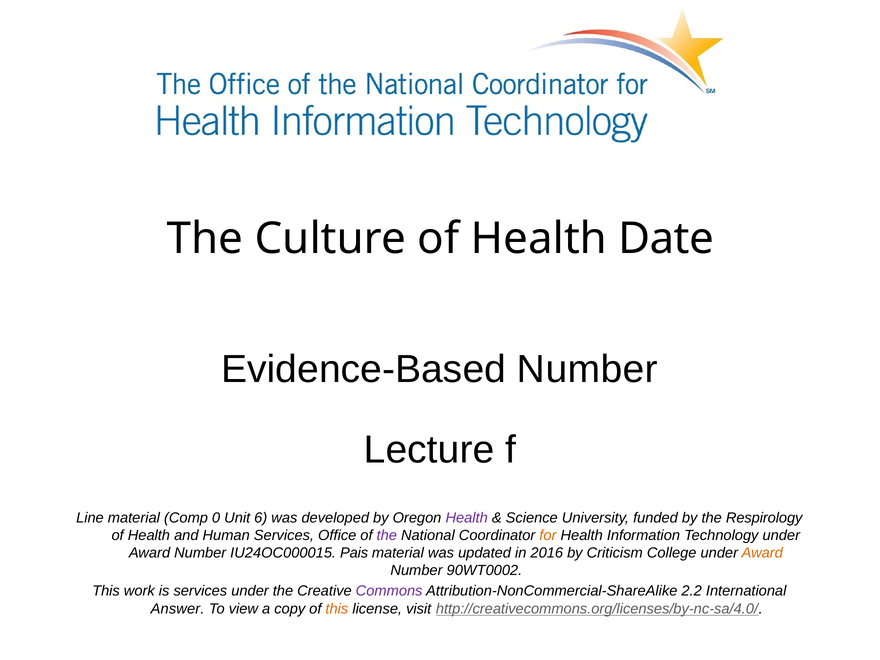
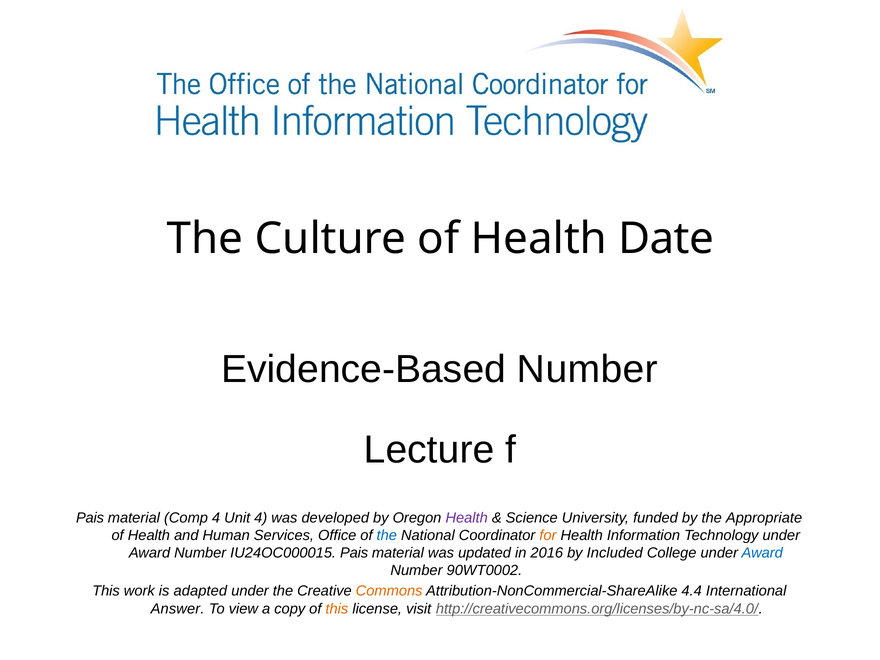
Line at (90, 518): Line -> Pais
Comp 0: 0 -> 4
Unit 6: 6 -> 4
Respirology: Respirology -> Appropriate
the at (387, 535) colour: purple -> blue
Criticism: Criticism -> Included
Award at (762, 553) colour: orange -> blue
is services: services -> adapted
Commons colour: purple -> orange
2.2: 2.2 -> 4.4
